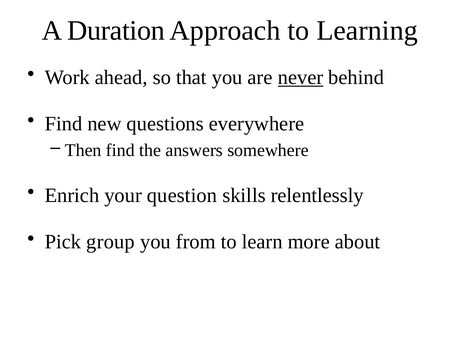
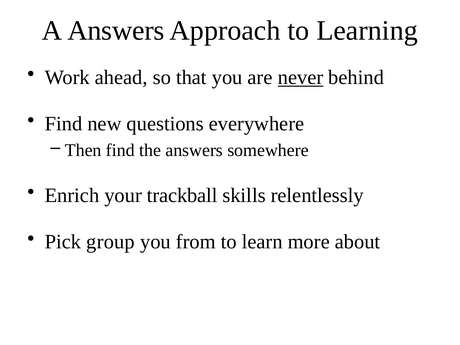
A Duration: Duration -> Answers
question: question -> trackball
